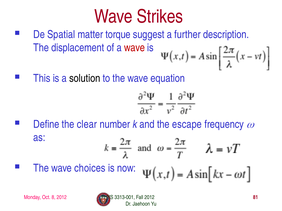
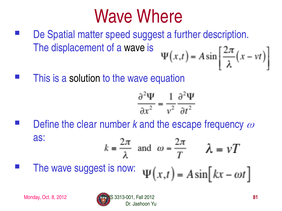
Strikes: Strikes -> Where
torque: torque -> speed
wave at (134, 48) colour: red -> black
wave choices: choices -> suggest
